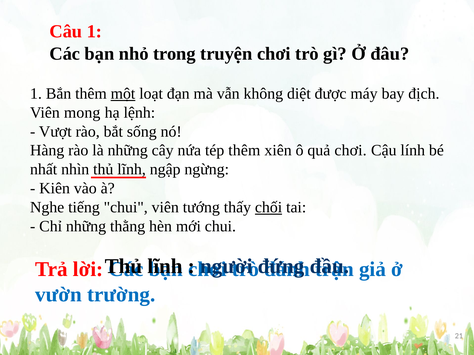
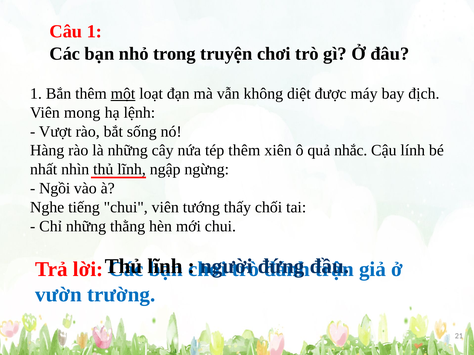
quả chơi: chơi -> nhắc
Kiên: Kiên -> Ngồi
chối underline: present -> none
